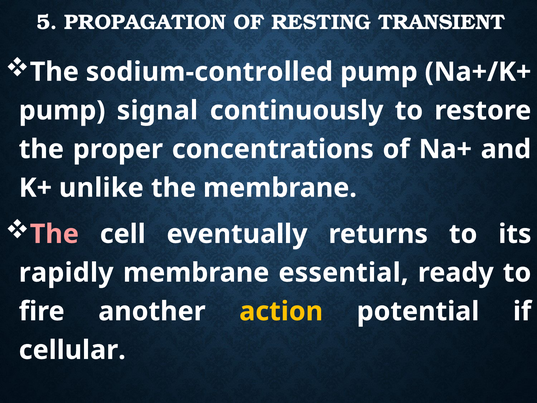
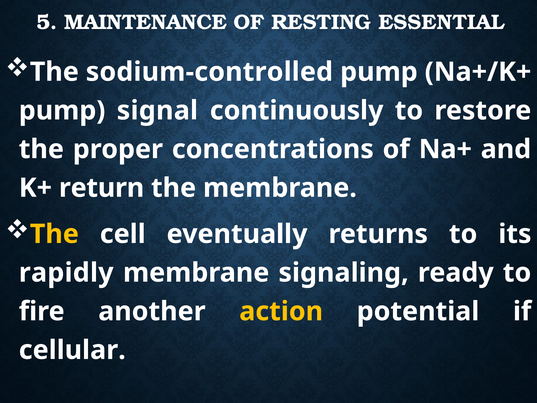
PROPAGATION: PROPAGATION -> MAINTENANCE
TRANSIENT: TRANSIENT -> ESSENTIAL
unlike: unlike -> return
The at (54, 234) colour: pink -> yellow
essential: essential -> signaling
